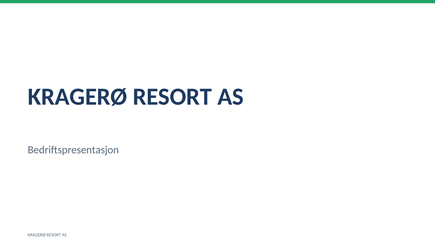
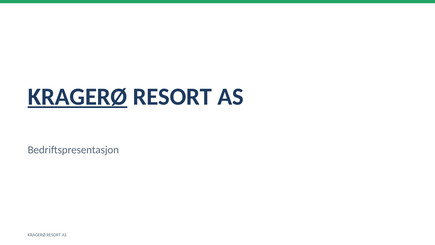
KRAGERØ at (77, 96) underline: none -> present
